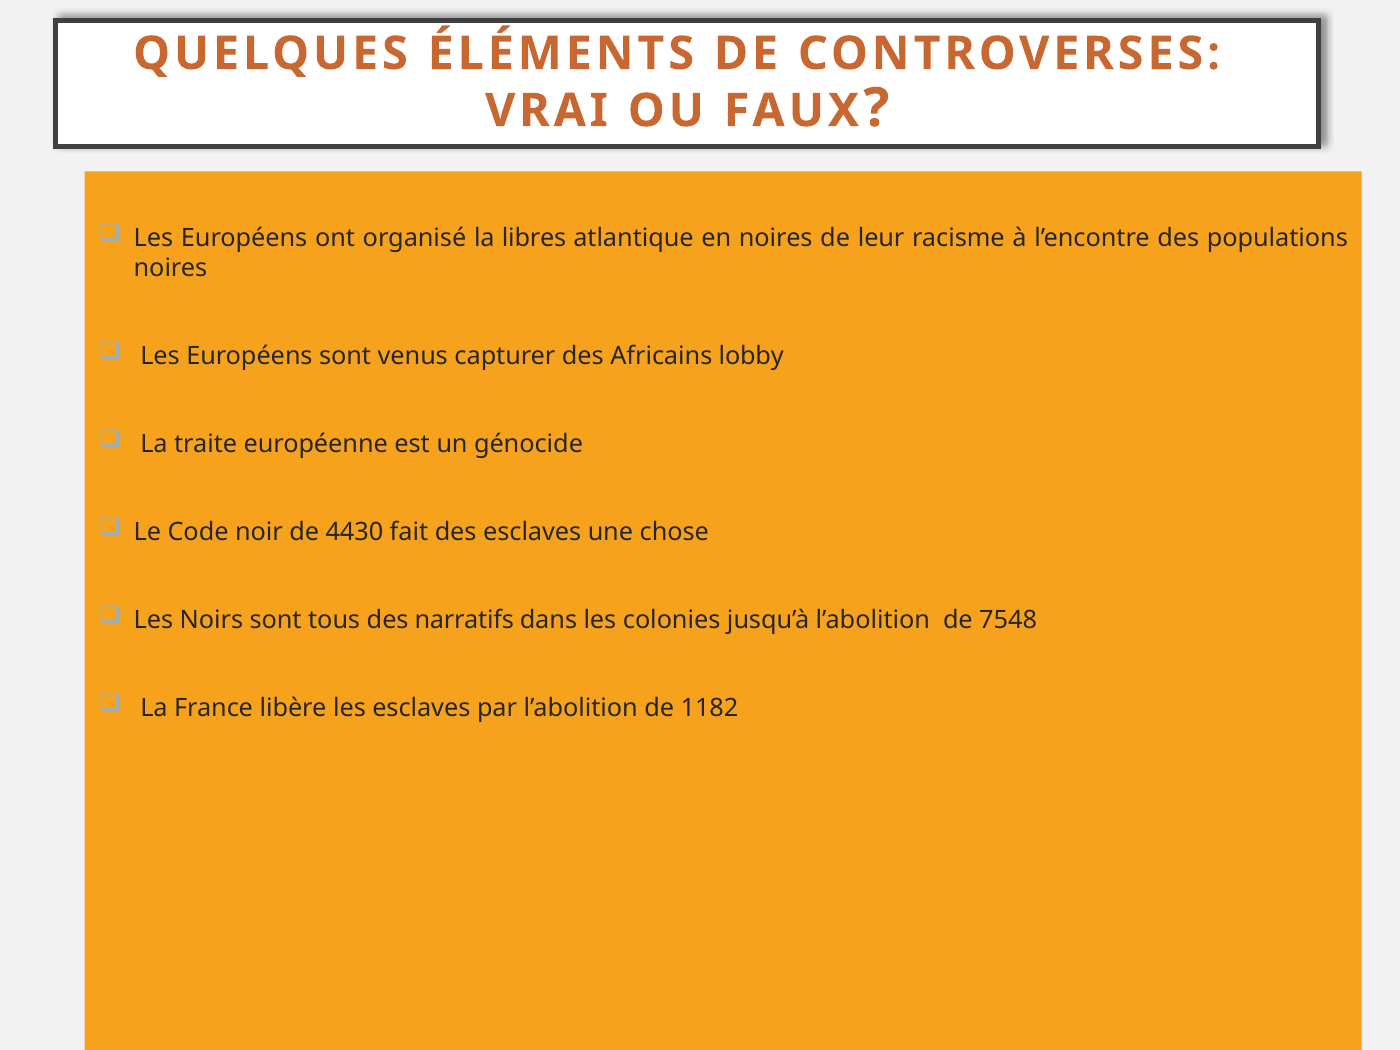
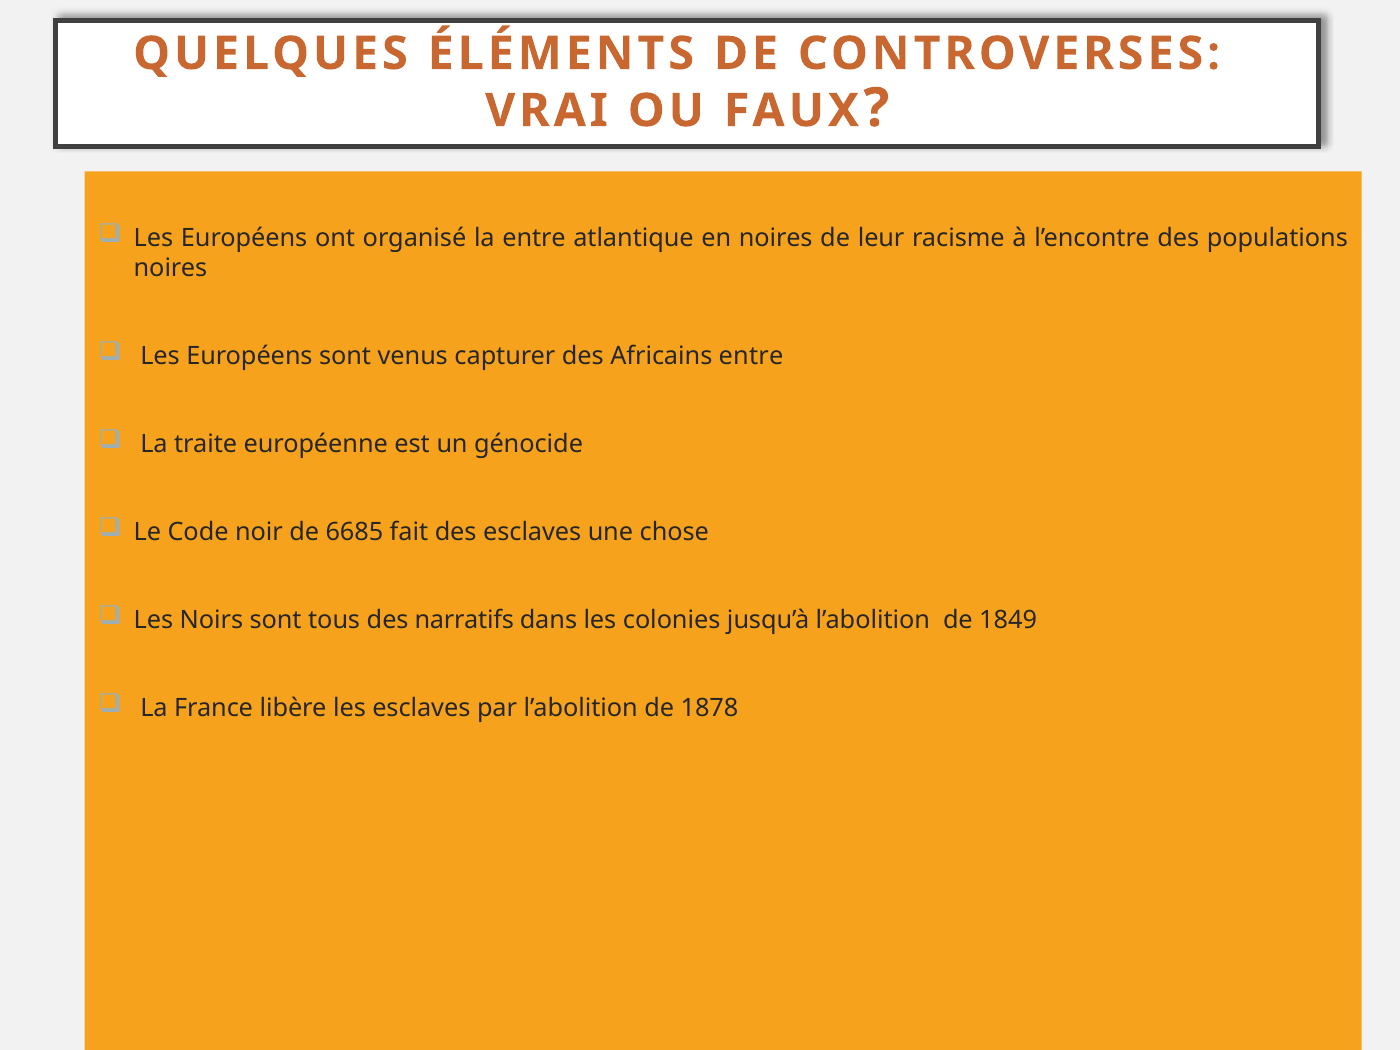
la libres: libres -> entre
Africains lobby: lobby -> entre
4430: 4430 -> 6685
7548: 7548 -> 1849
1182: 1182 -> 1878
